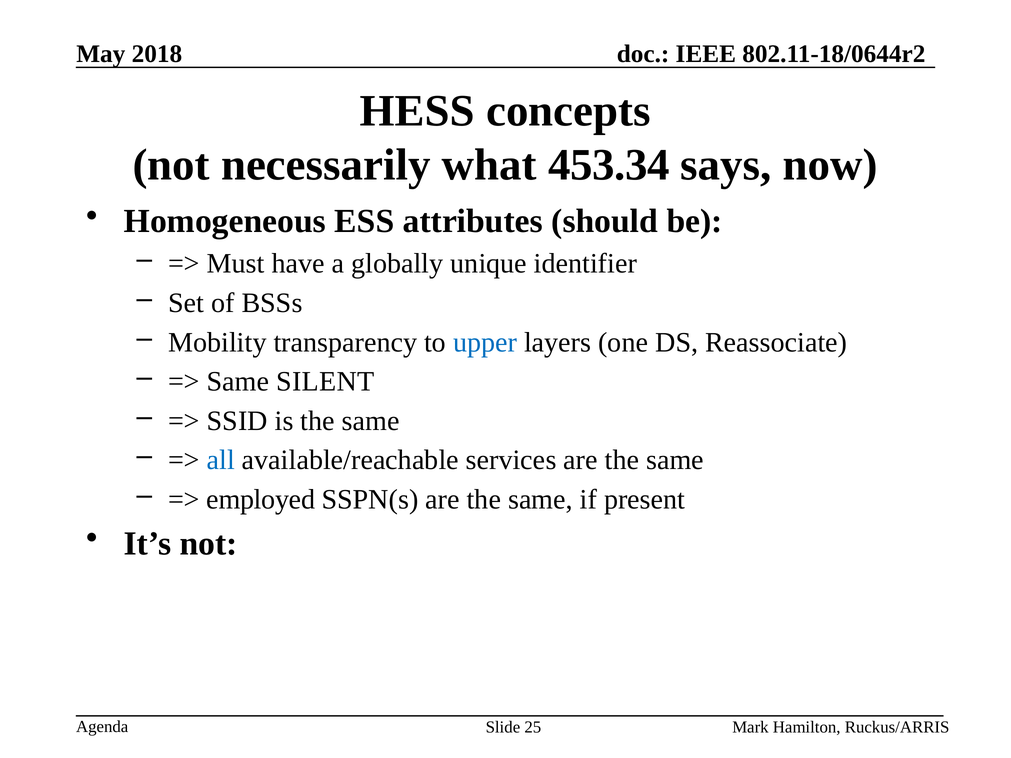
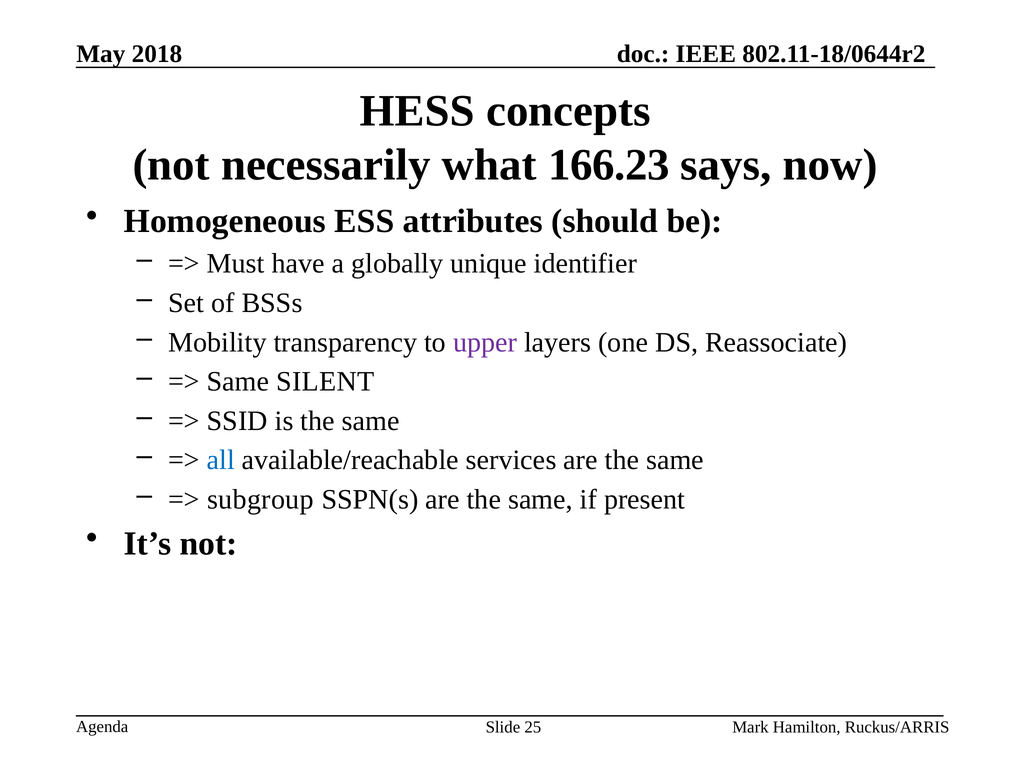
453.34: 453.34 -> 166.23
upper colour: blue -> purple
employed: employed -> subgroup
